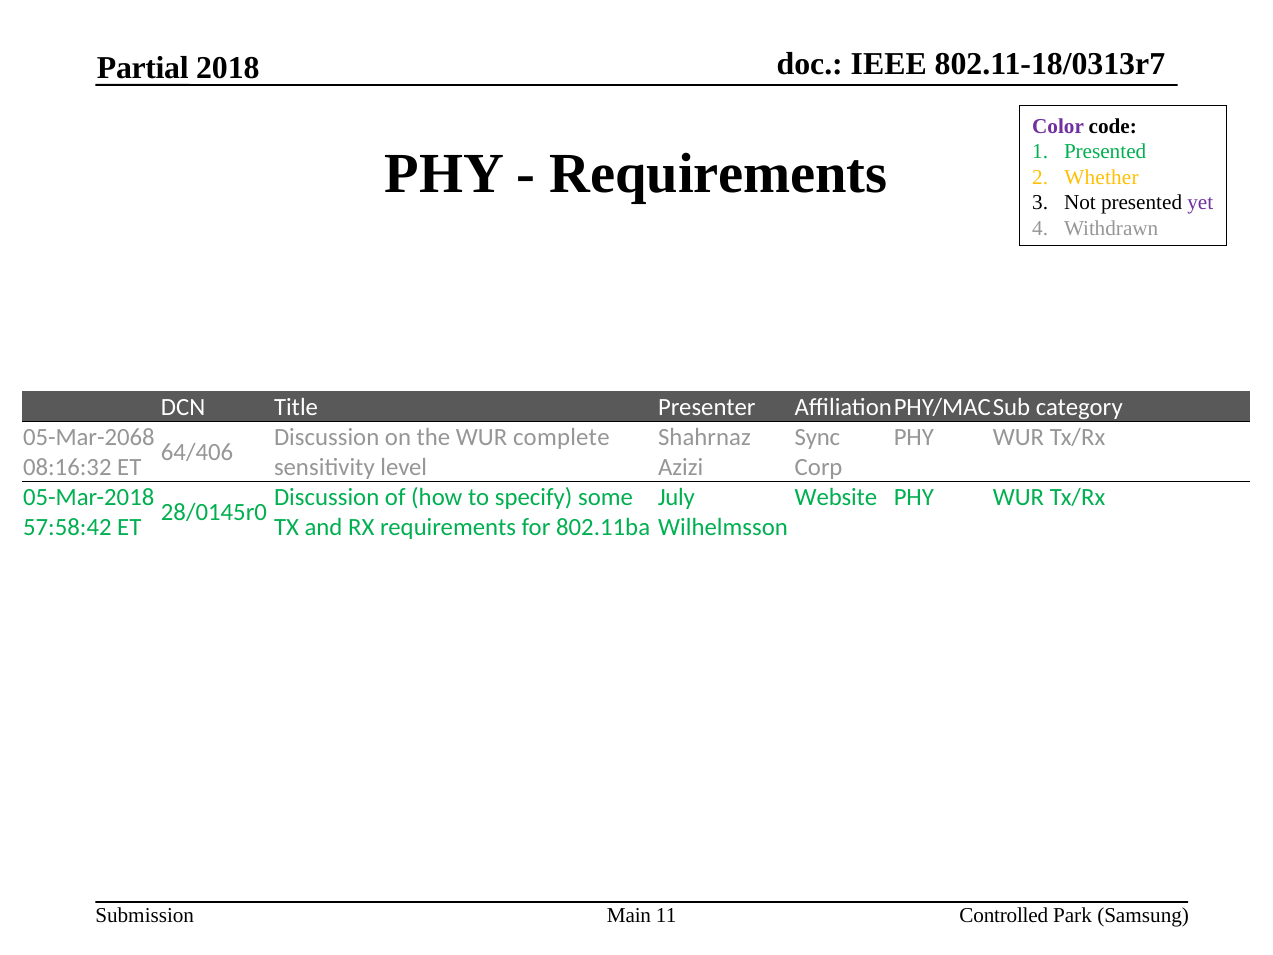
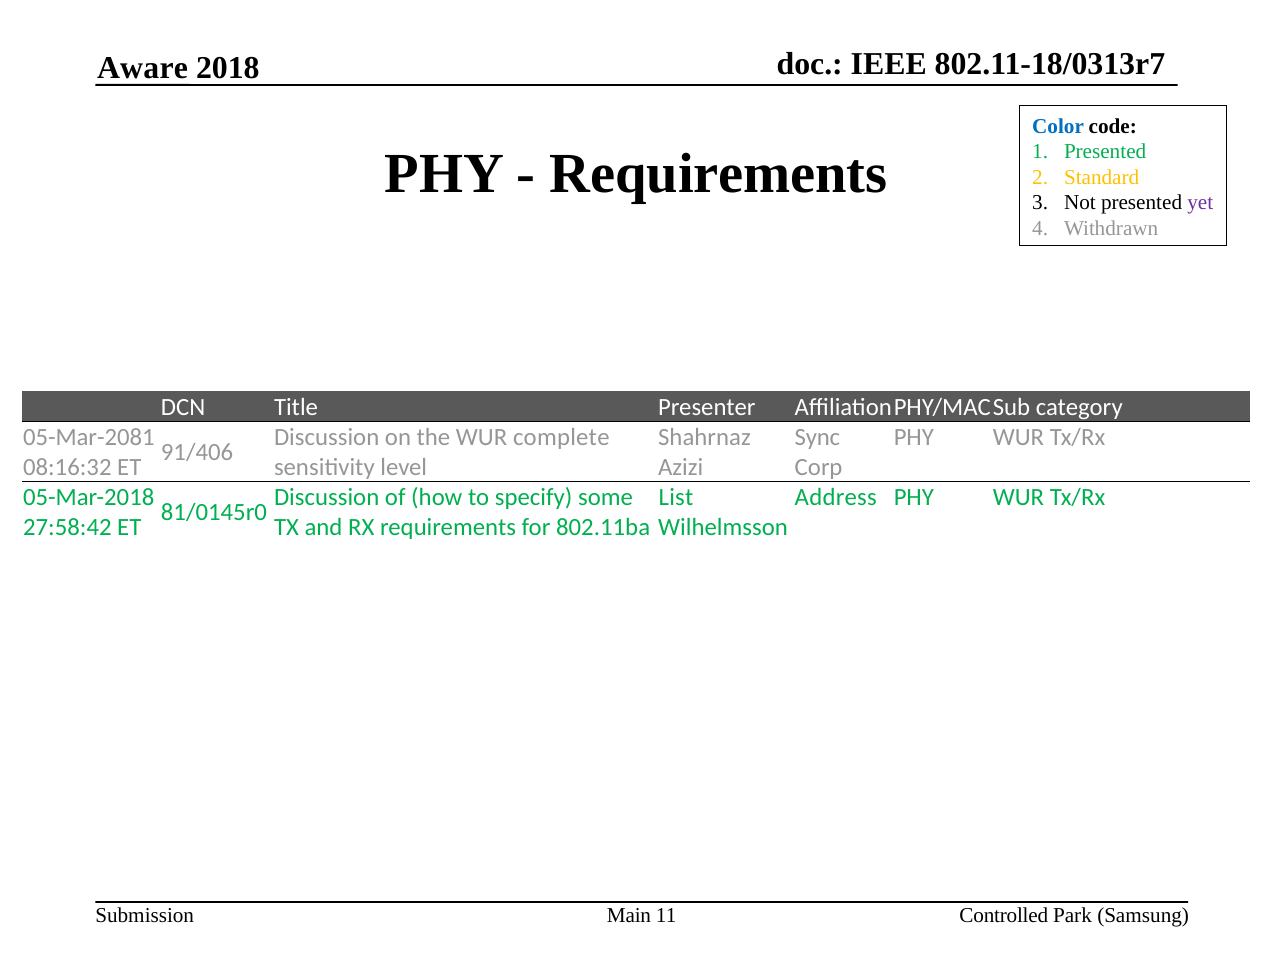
Partial: Partial -> Aware
Color colour: purple -> blue
Whether: Whether -> Standard
05-Mar-2068: 05-Mar-2068 -> 05-Mar-2081
64/406: 64/406 -> 91/406
July: July -> List
Website: Website -> Address
28/0145r0: 28/0145r0 -> 81/0145r0
57:58:42: 57:58:42 -> 27:58:42
